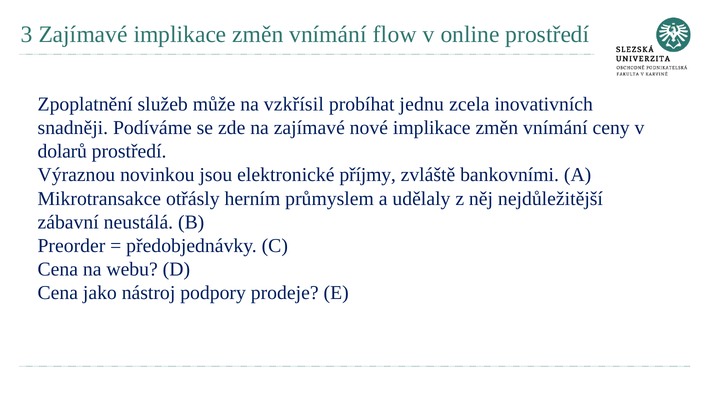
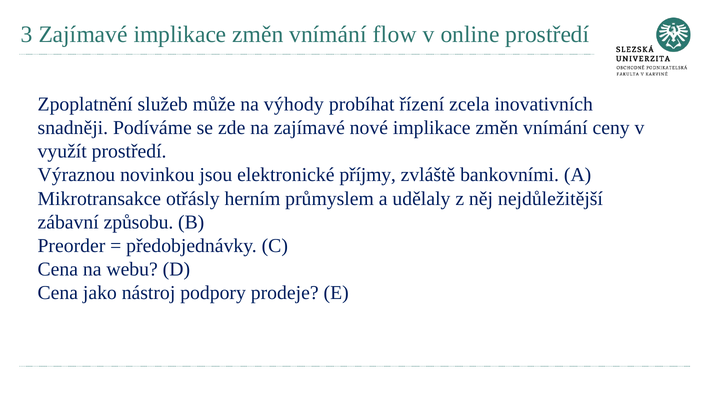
vzkřísil: vzkřísil -> výhody
jednu: jednu -> řízení
dolarů: dolarů -> využít
neustálá: neustálá -> způsobu
